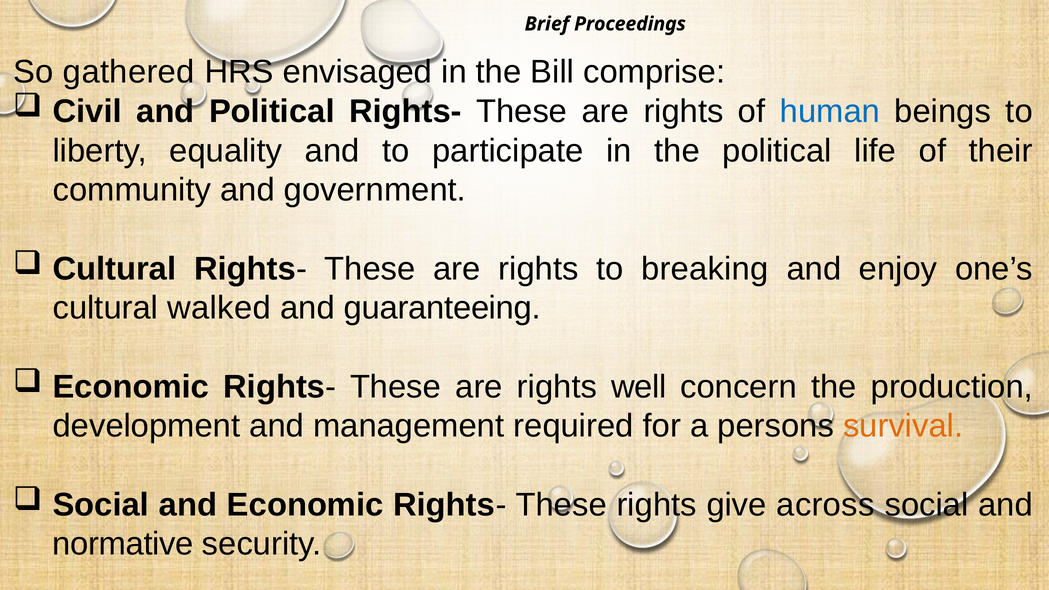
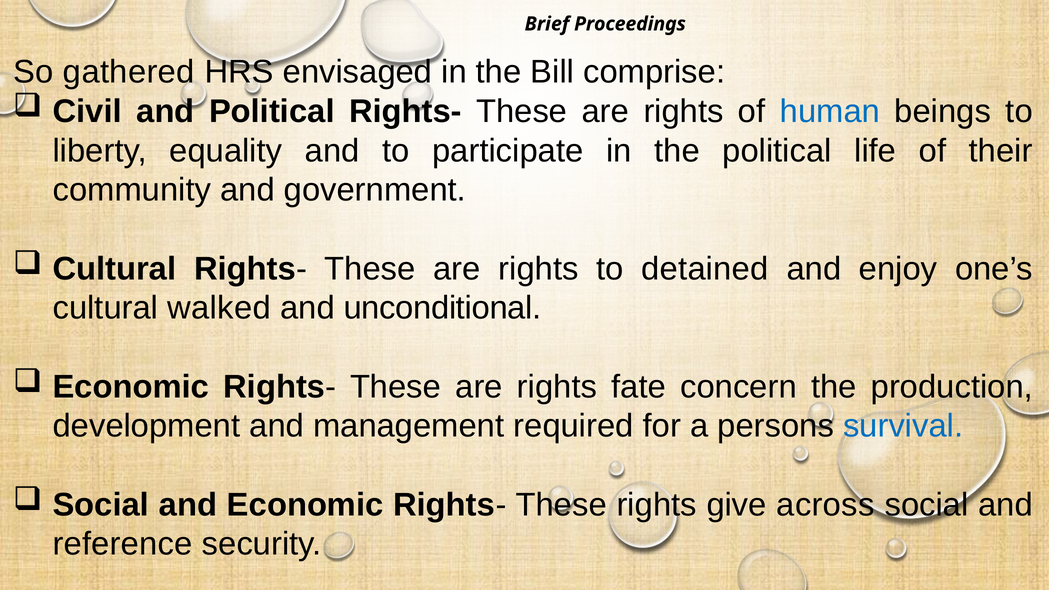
breaking: breaking -> detained
guaranteeing: guaranteeing -> unconditional
well: well -> fate
survival colour: orange -> blue
normative: normative -> reference
